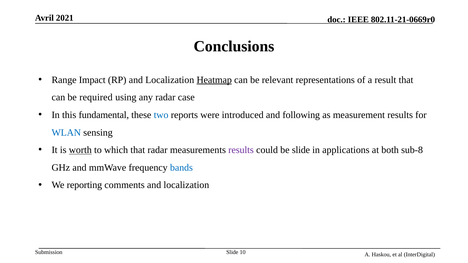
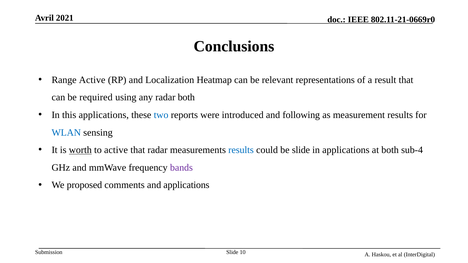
Range Impact: Impact -> Active
Heatmap underline: present -> none
radar case: case -> both
this fundamental: fundamental -> applications
to which: which -> active
results at (241, 150) colour: purple -> blue
sub-8: sub-8 -> sub-4
bands colour: blue -> purple
reporting: reporting -> proposed
comments and localization: localization -> applications
